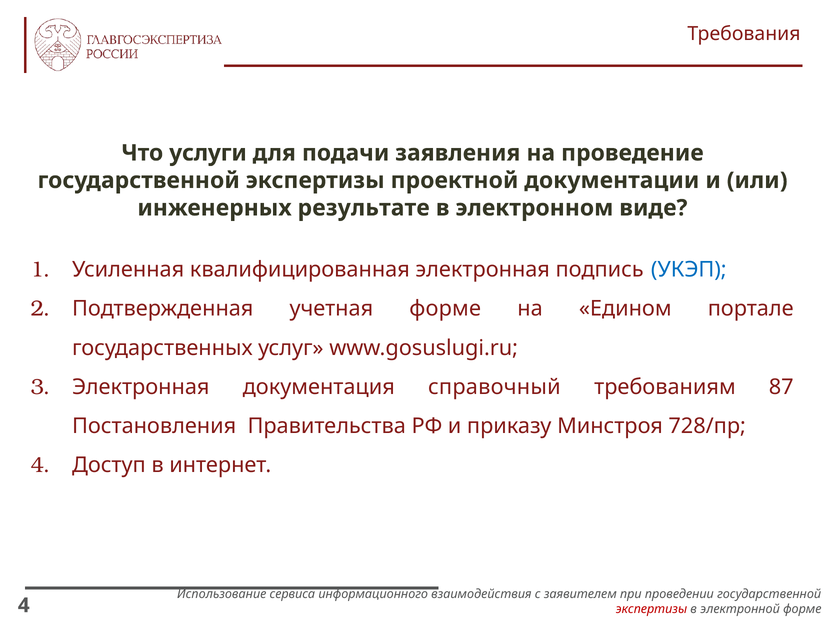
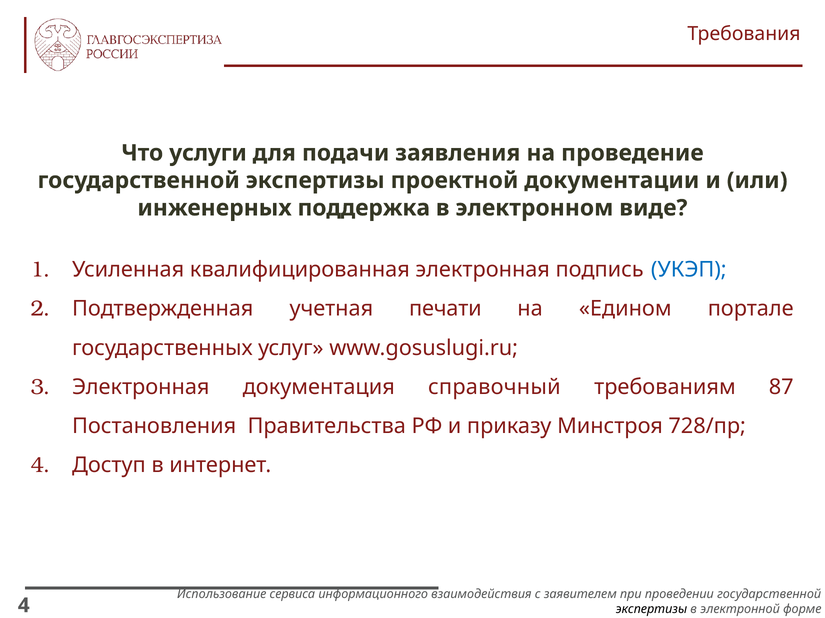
результате: результате -> поддержка
учетная форме: форме -> печати
экспертизы at (651, 610) colour: red -> black
